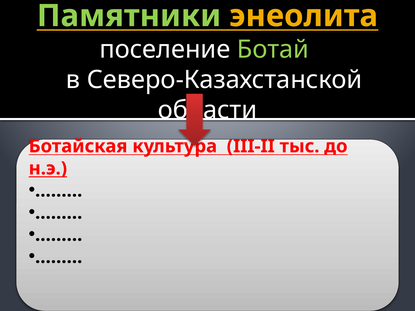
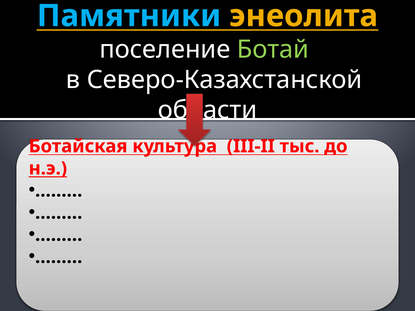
Памятники colour: light green -> light blue
